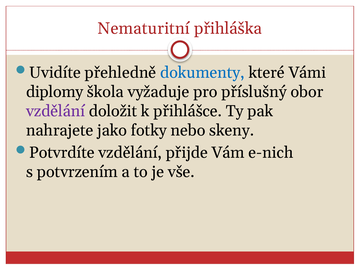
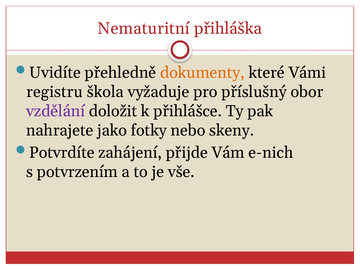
dokumenty colour: blue -> orange
diplomy: diplomy -> registru
Potvrdíte vzdělání: vzdělání -> zahájení
